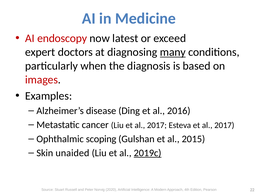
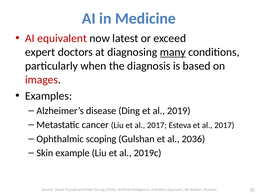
endoscopy: endoscopy -> equivalent
2016: 2016 -> 2019
2015: 2015 -> 2036
unaided: unaided -> example
2019c underline: present -> none
